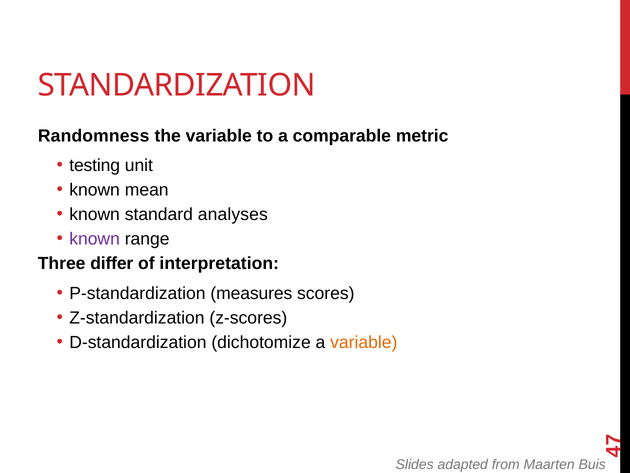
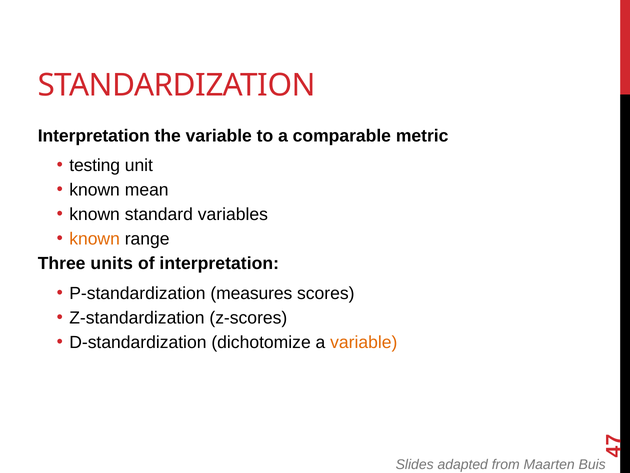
Randomness at (94, 136): Randomness -> Interpretation
analyses: analyses -> variables
known at (95, 239) colour: purple -> orange
differ: differ -> units
